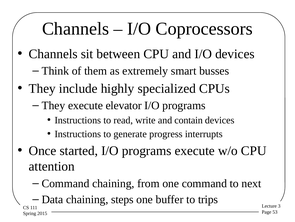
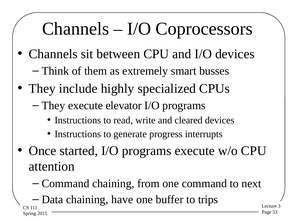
contain: contain -> cleared
steps: steps -> have
